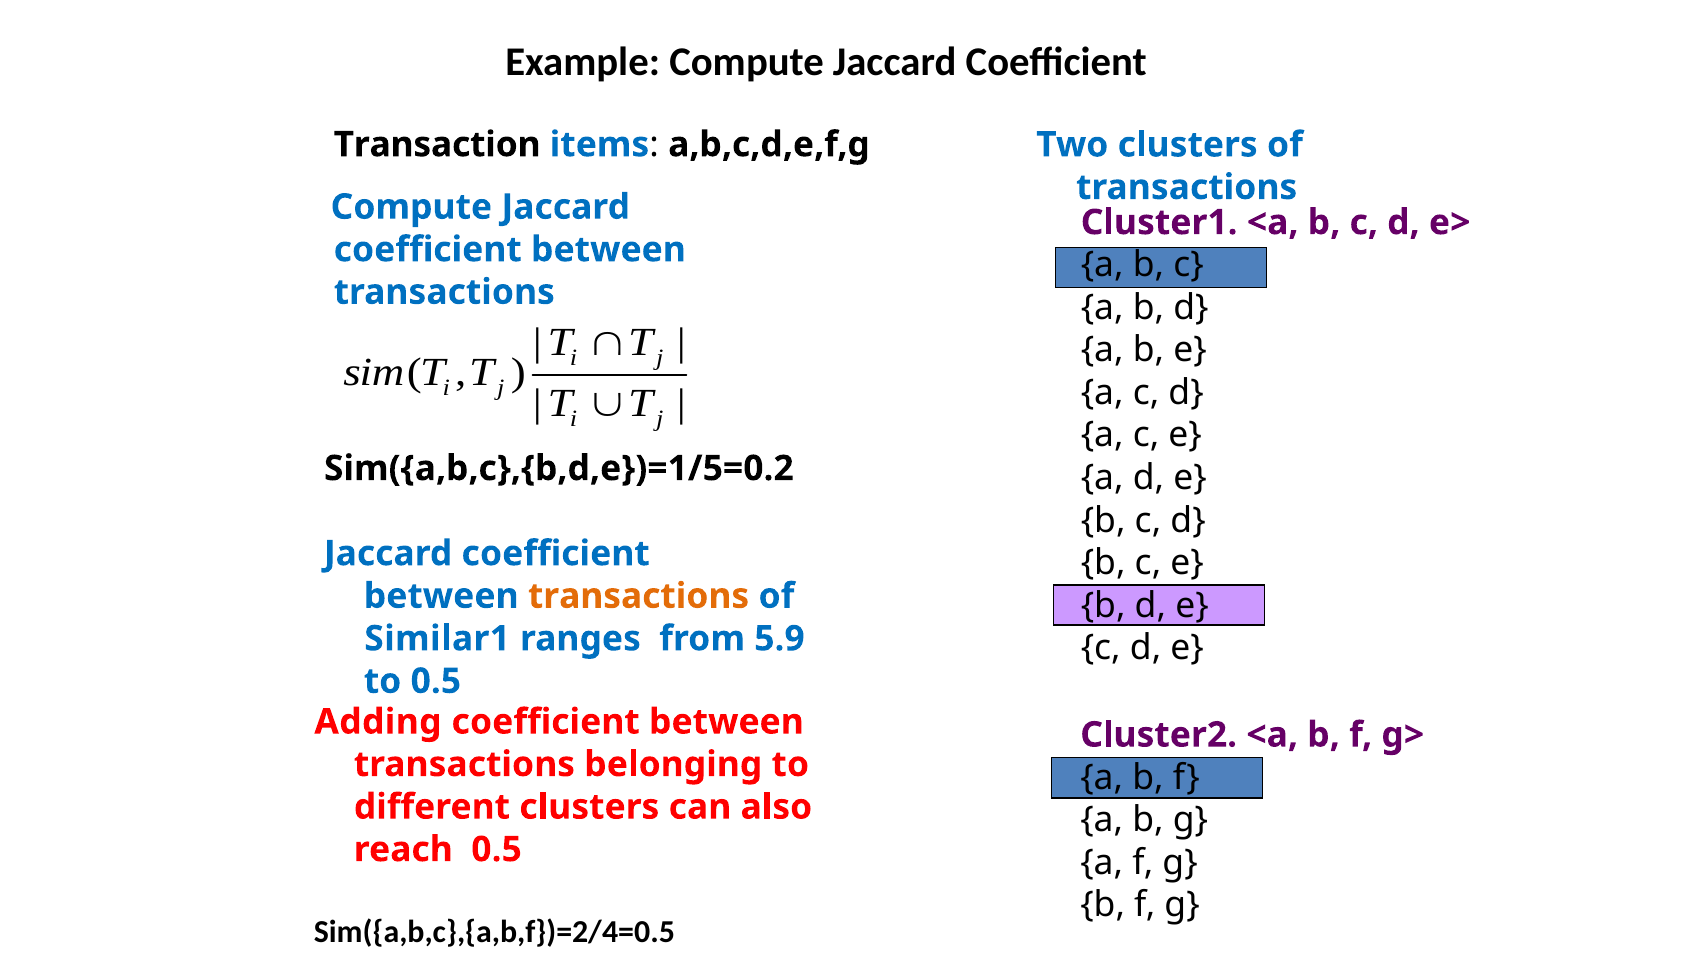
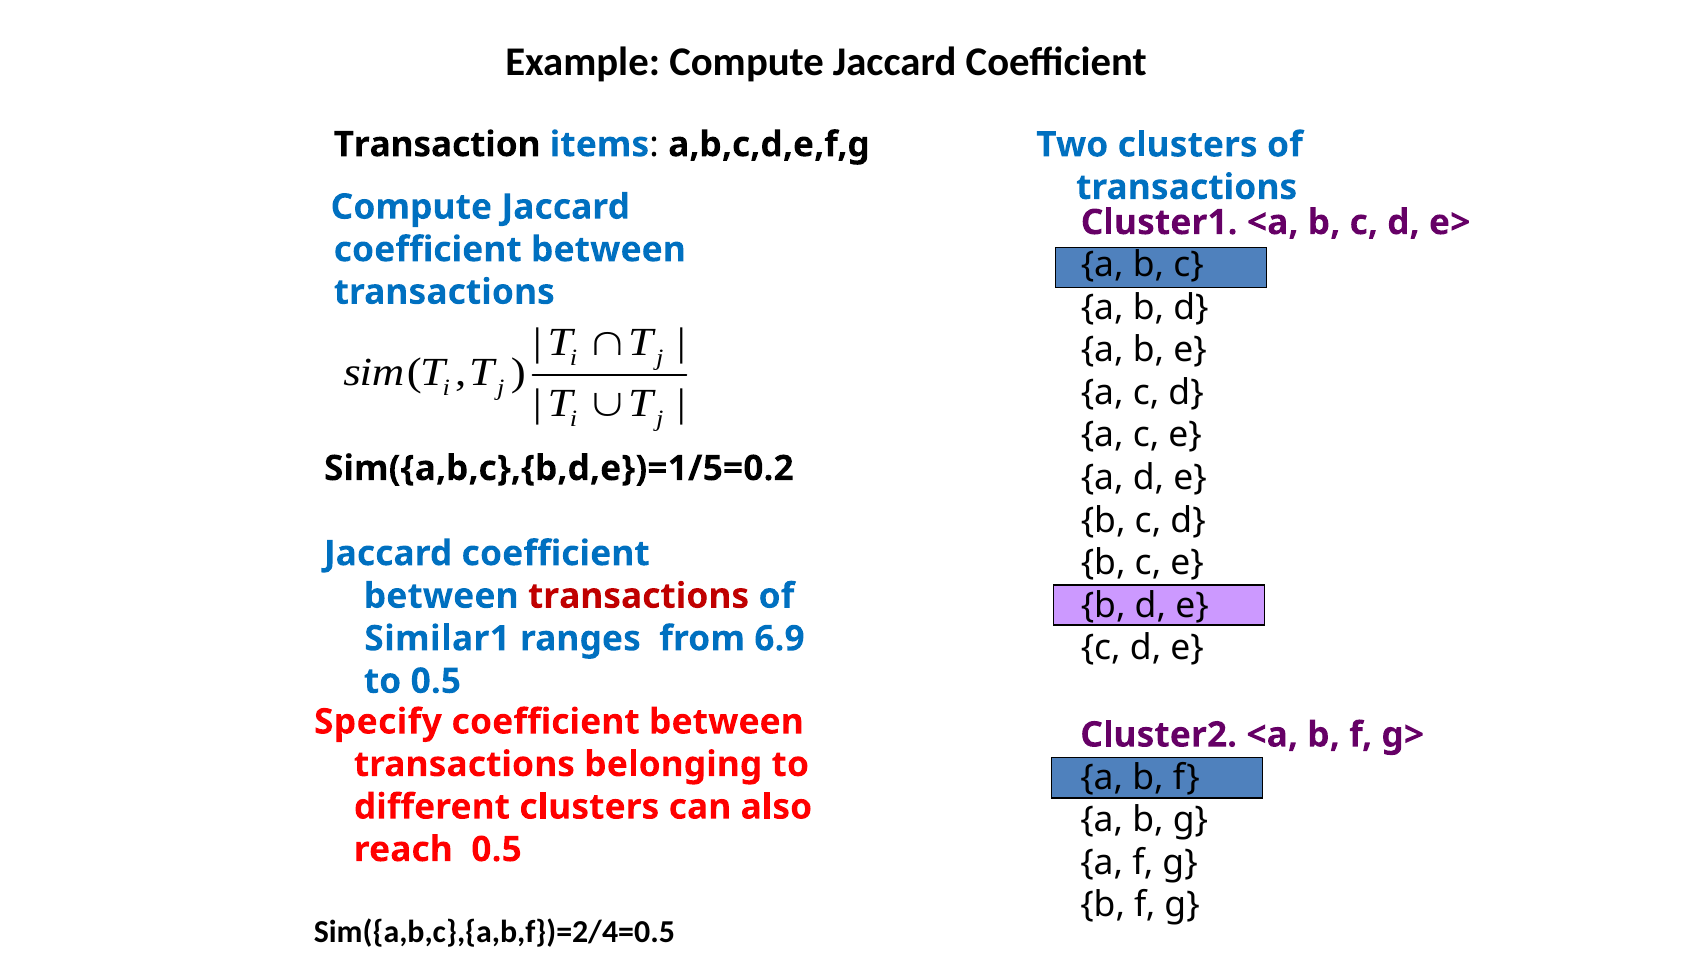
transactions at (639, 596) colour: orange -> red
5.9: 5.9 -> 6.9
Adding: Adding -> Specify
